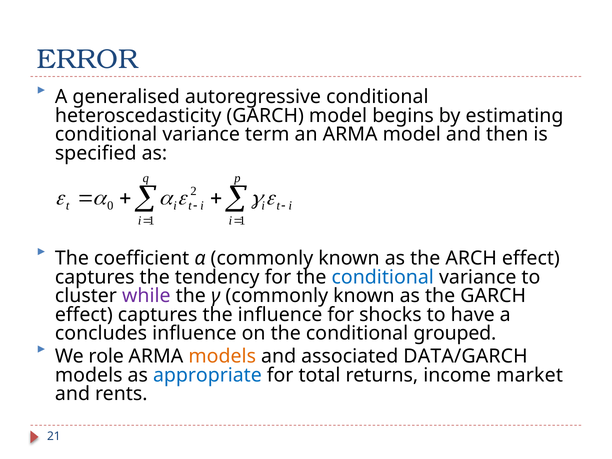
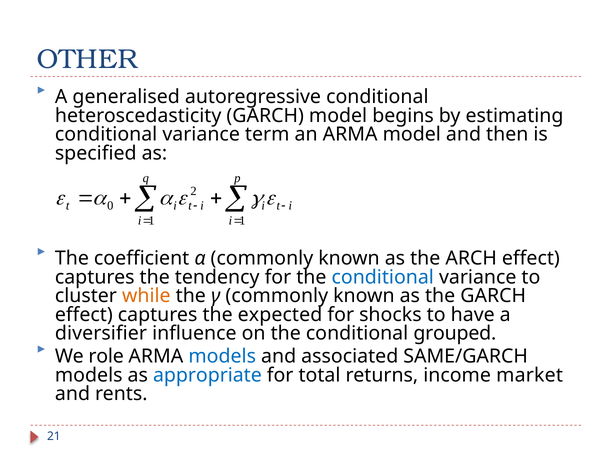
ERROR: ERROR -> OTHER
while colour: purple -> orange
the influence: influence -> expected
concludes: concludes -> diversifier
models at (222, 356) colour: orange -> blue
DATA/GARCH: DATA/GARCH -> SAME/GARCH
